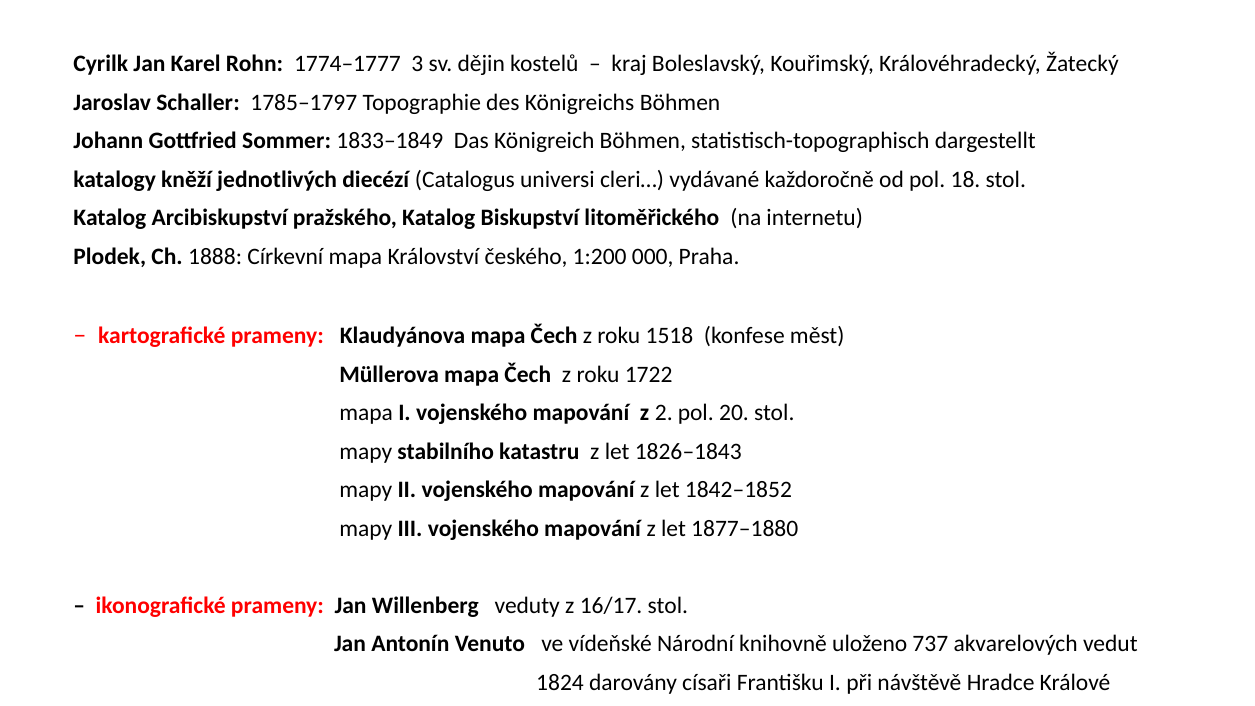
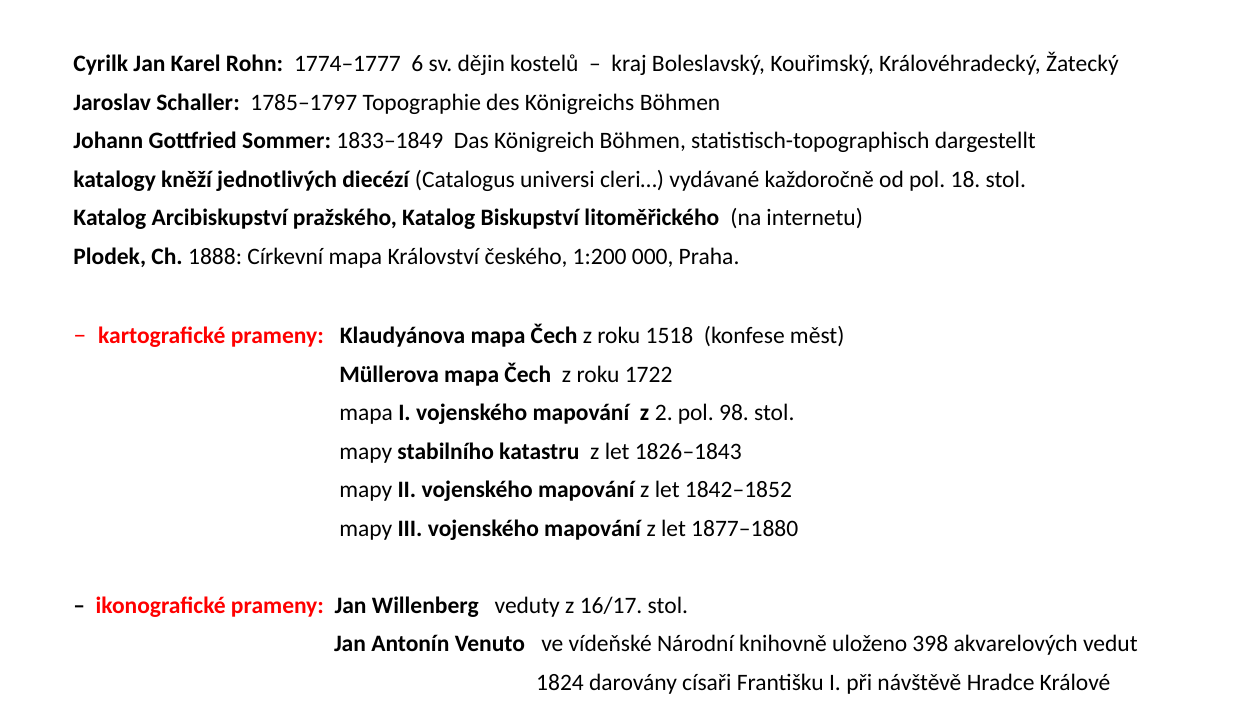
3: 3 -> 6
20: 20 -> 98
737: 737 -> 398
